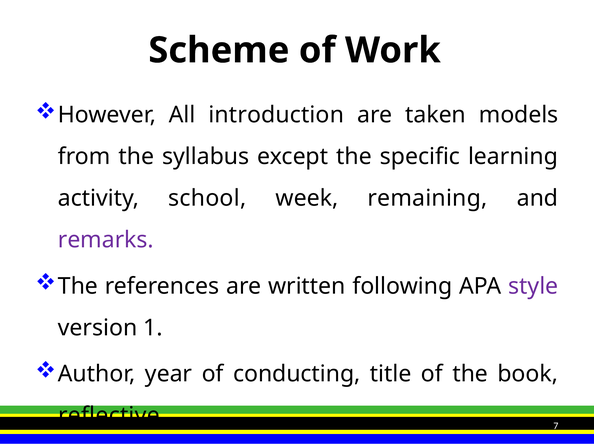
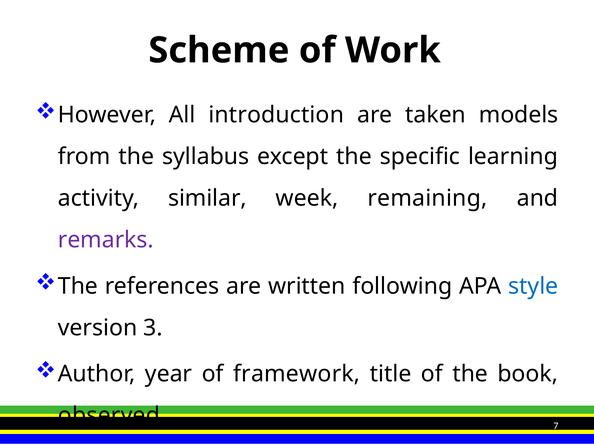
school: school -> similar
style colour: purple -> blue
1: 1 -> 3
conducting: conducting -> framework
reflective: reflective -> observed
